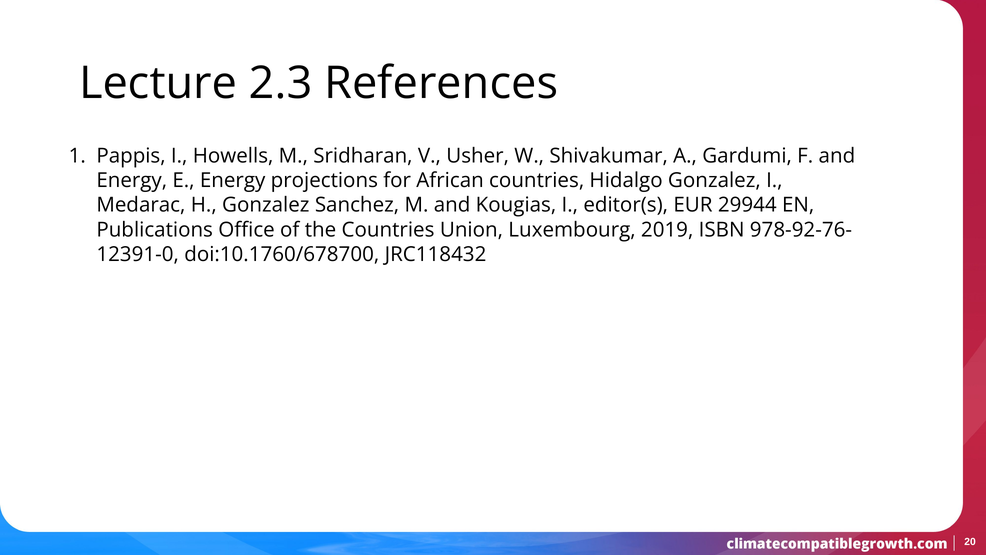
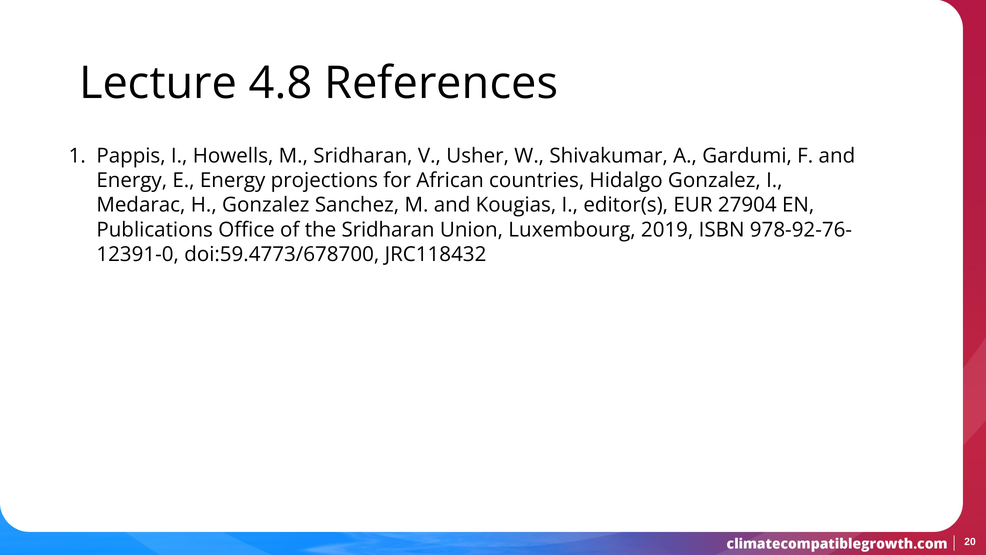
2.3: 2.3 -> 4.8
29944: 29944 -> 27904
the Countries: Countries -> Sridharan
doi:10.1760/678700: doi:10.1760/678700 -> doi:59.4773/678700
